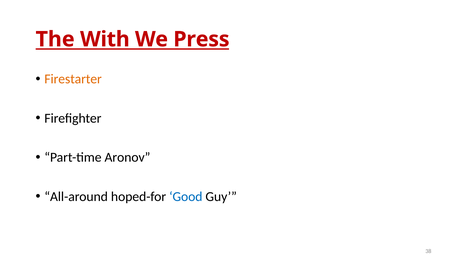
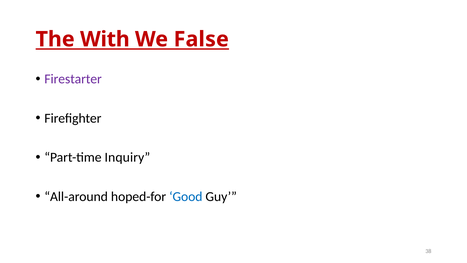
Press: Press -> False
Firestarter colour: orange -> purple
Aronov: Aronov -> Inquiry
